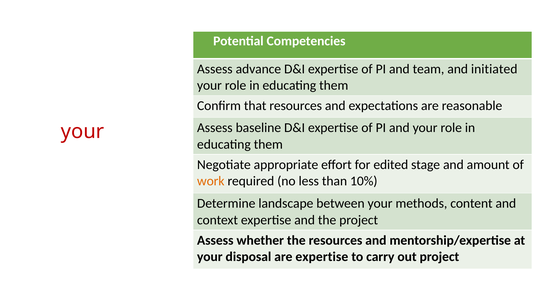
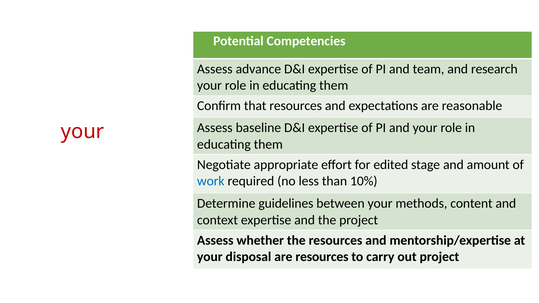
initiated: initiated -> research
work colour: orange -> blue
landscape: landscape -> guidelines
are expertise: expertise -> resources
